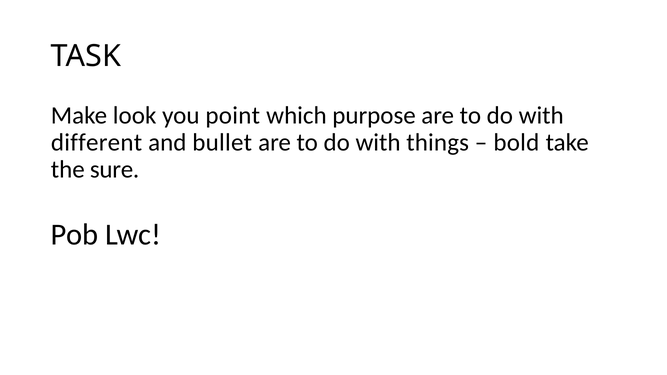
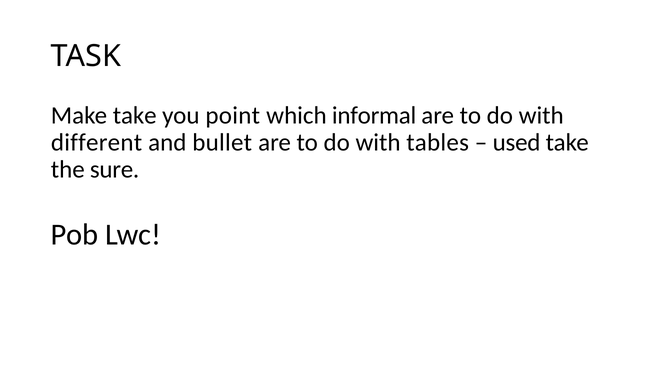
Make look: look -> take
purpose: purpose -> informal
things: things -> tables
bold: bold -> used
